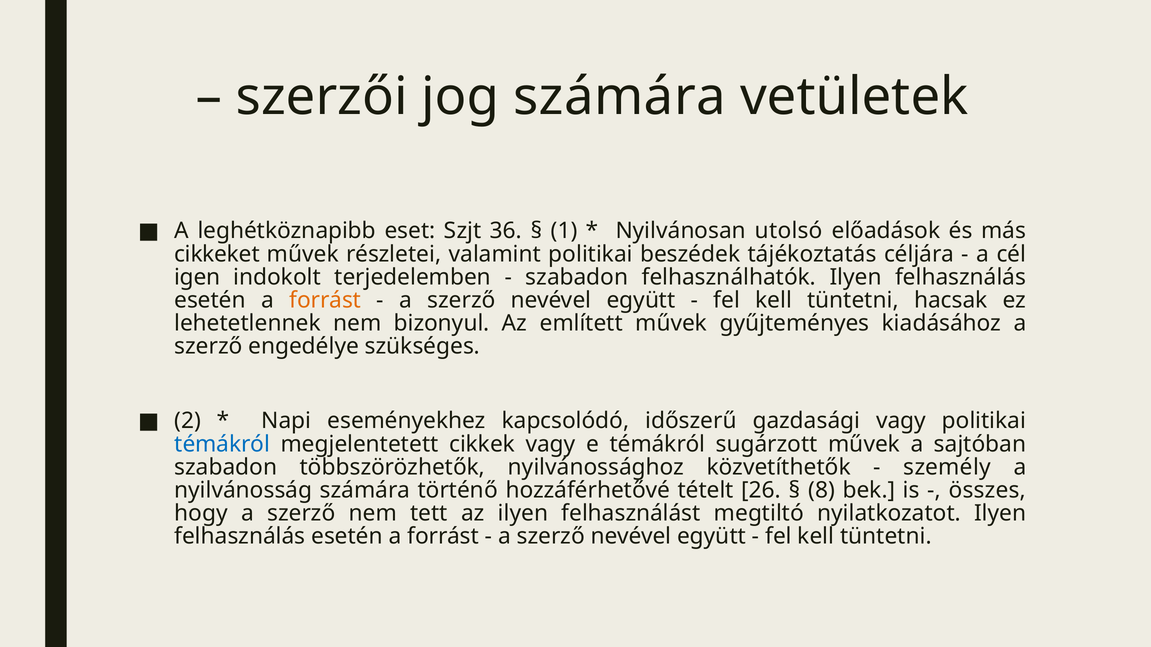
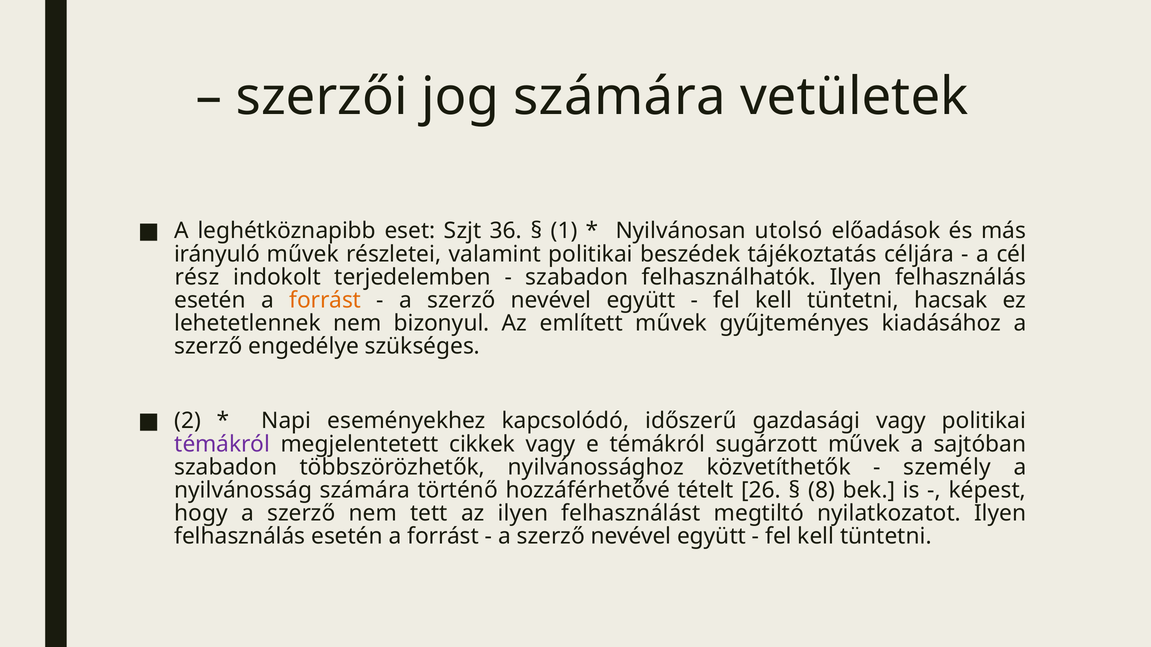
cikkeket: cikkeket -> irányuló
igen: igen -> rész
témákról at (222, 444) colour: blue -> purple
összes: összes -> képest
